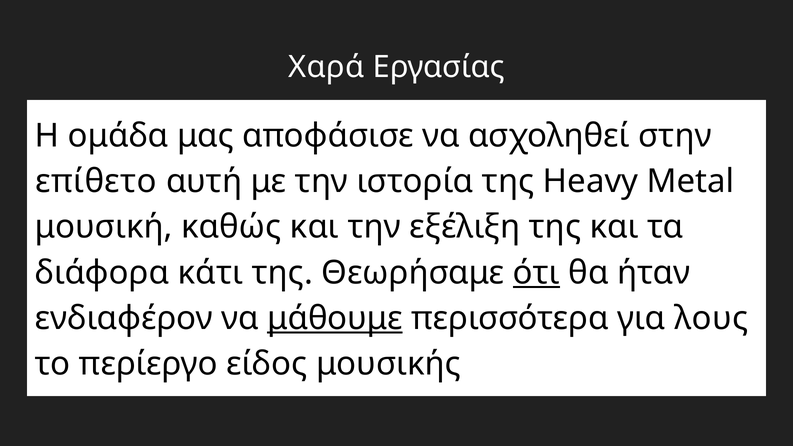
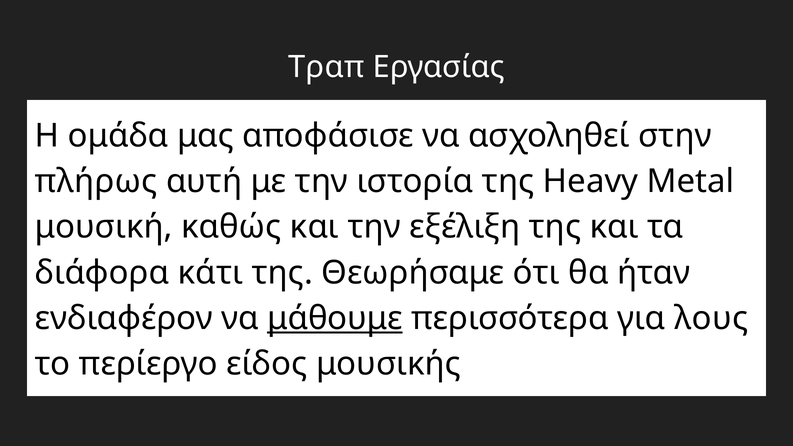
Χαρά: Χαρά -> Τραπ
επίθετο: επίθετο -> πλήρως
ότι underline: present -> none
